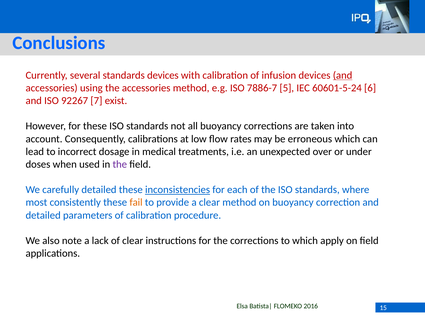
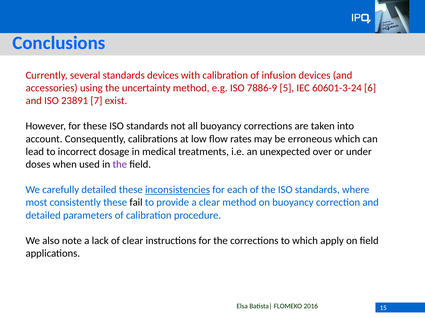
and at (343, 75) underline: present -> none
the accessories: accessories -> uncertainty
7886-7: 7886-7 -> 7886-9
60601-5-24: 60601-5-24 -> 60601-3-24
92267: 92267 -> 23891
fail colour: orange -> black
